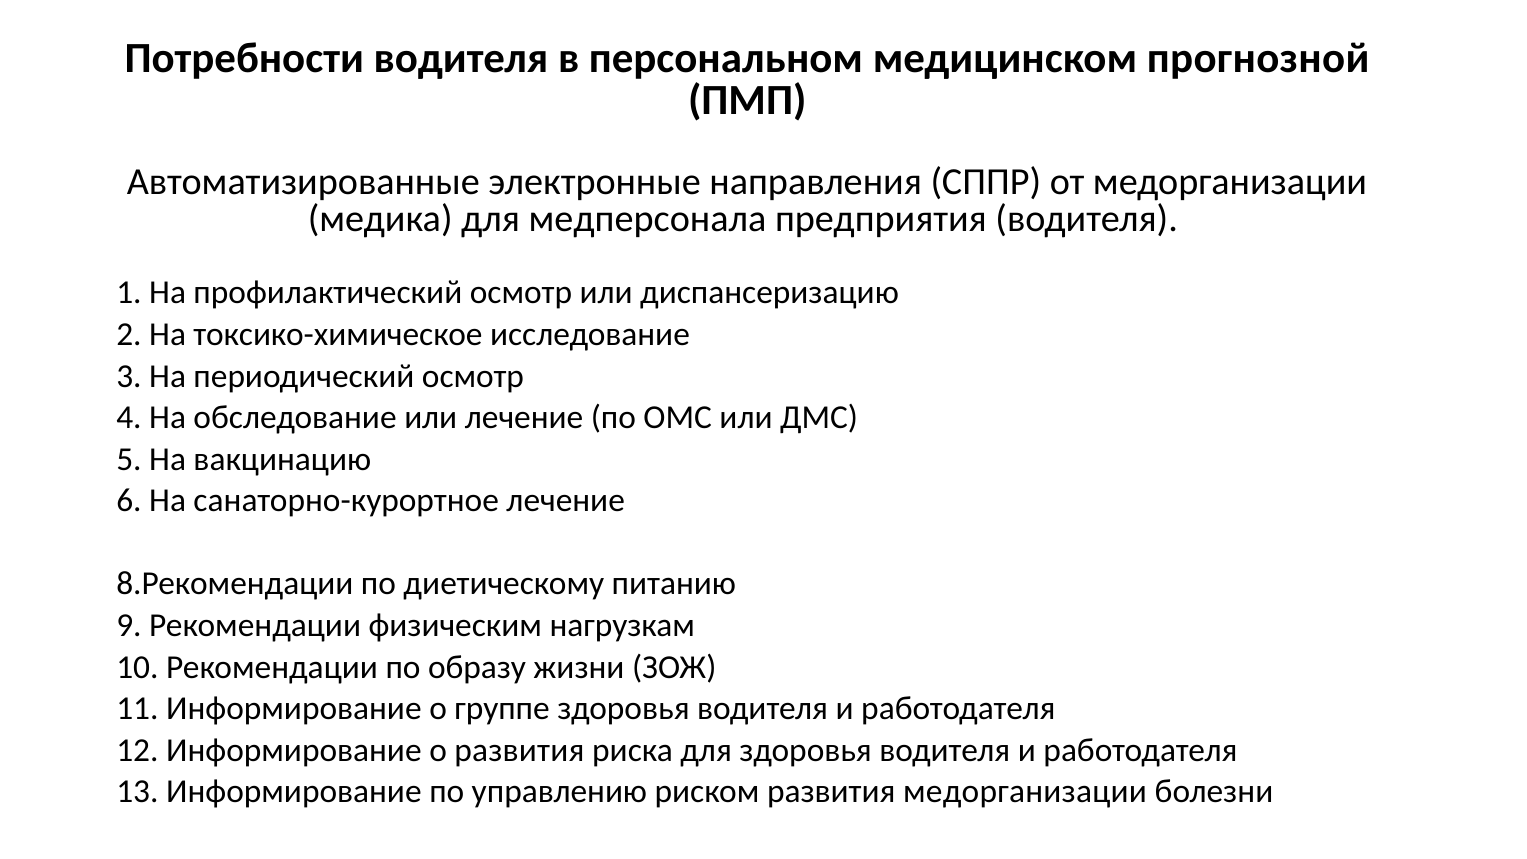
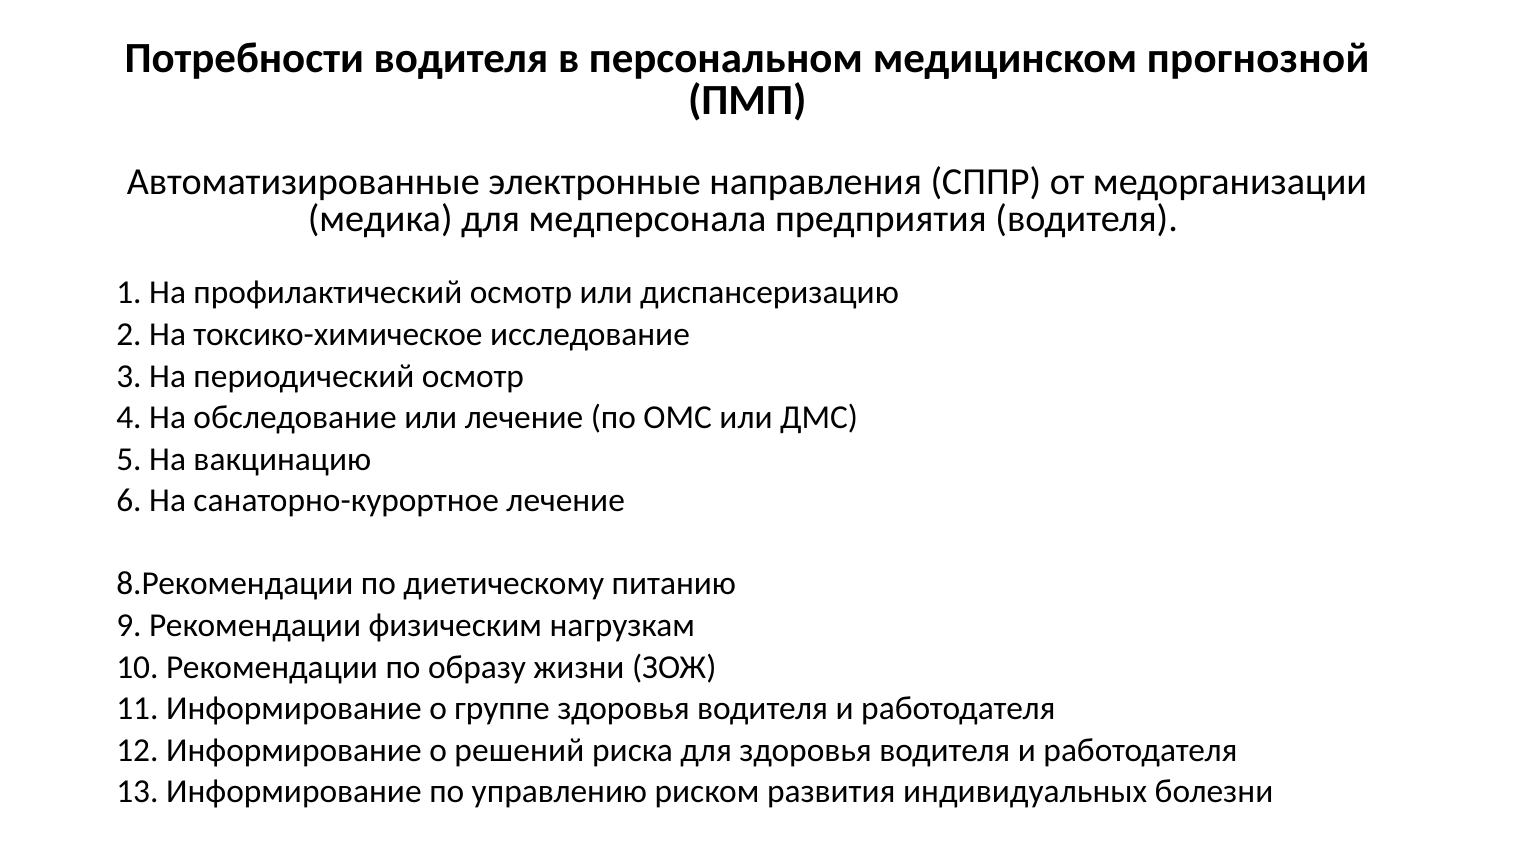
о развития: развития -> решений
развития медорганизации: медорганизации -> индивидуальных
